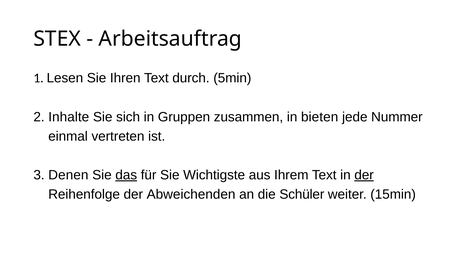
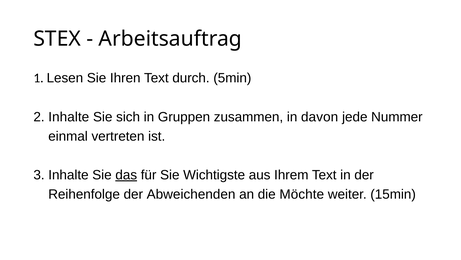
bieten: bieten -> davon
3 Denen: Denen -> Inhalte
der at (364, 175) underline: present -> none
Schüler: Schüler -> Möchte
